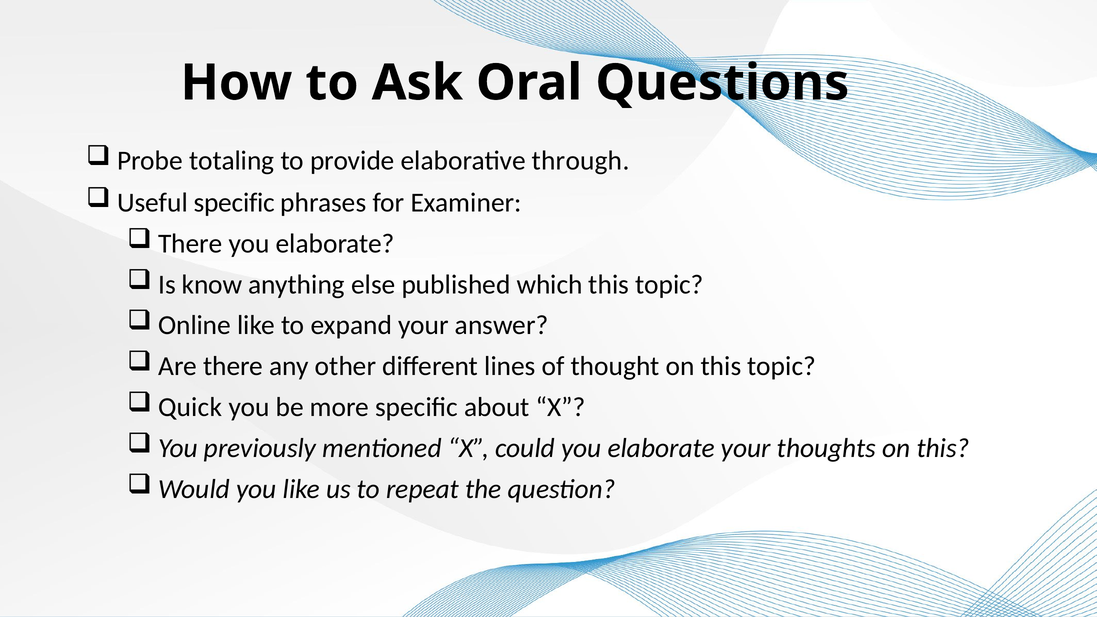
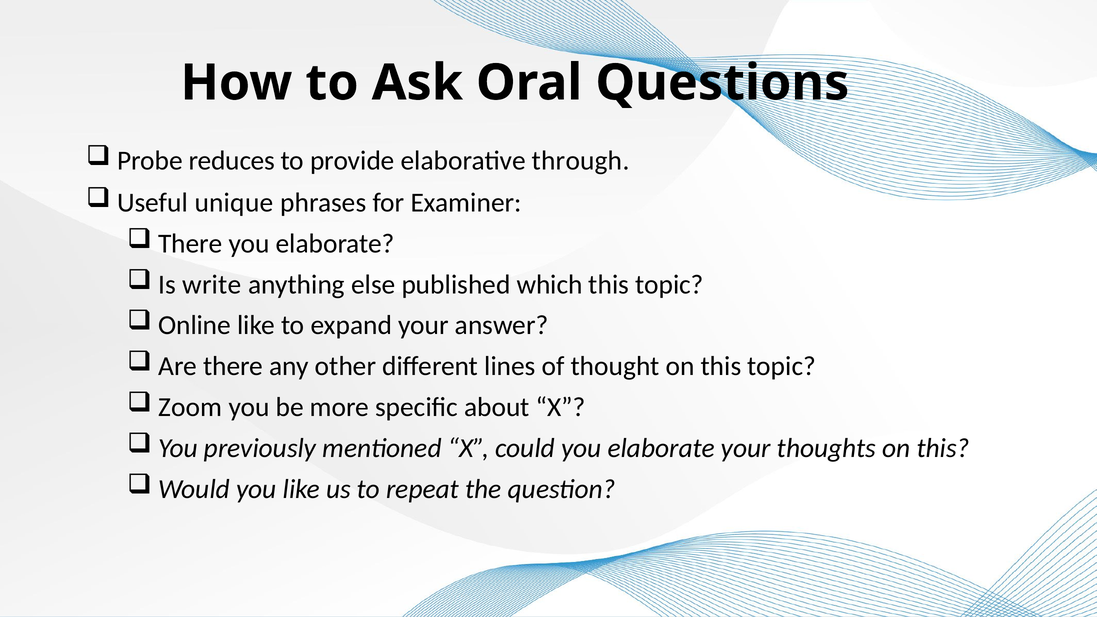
totaling: totaling -> reduces
Useful specific: specific -> unique
know: know -> write
Quick: Quick -> Zoom
